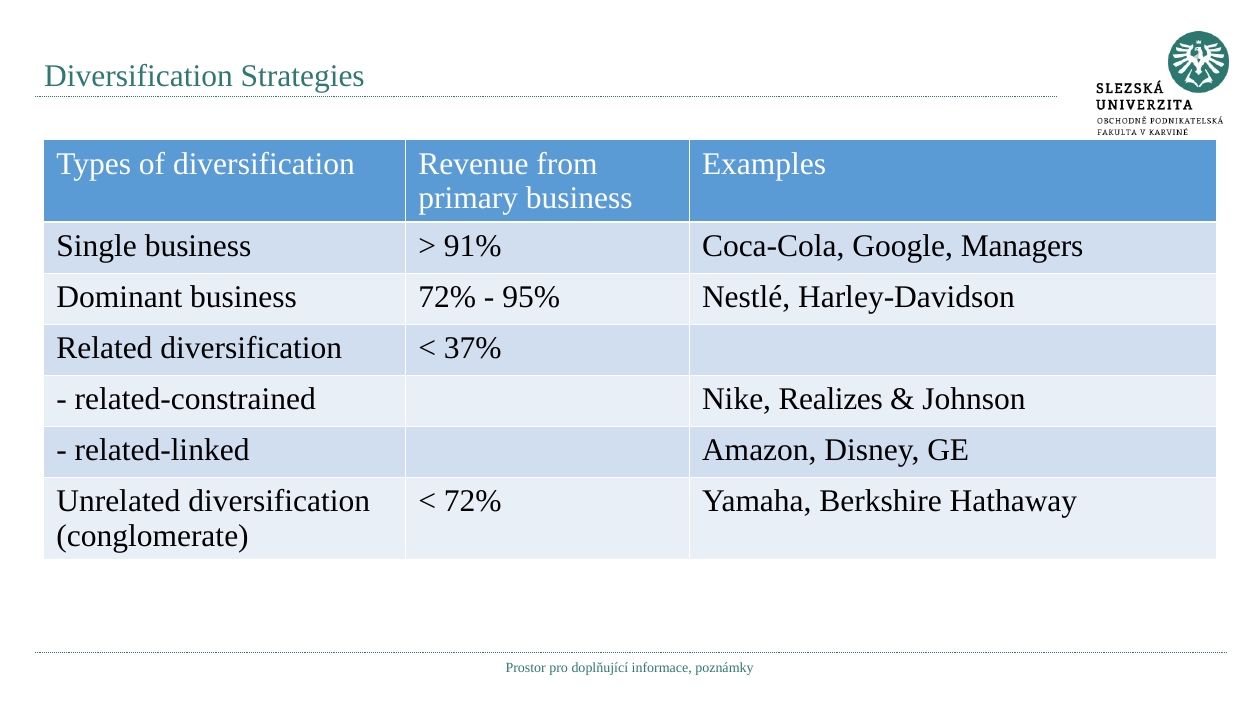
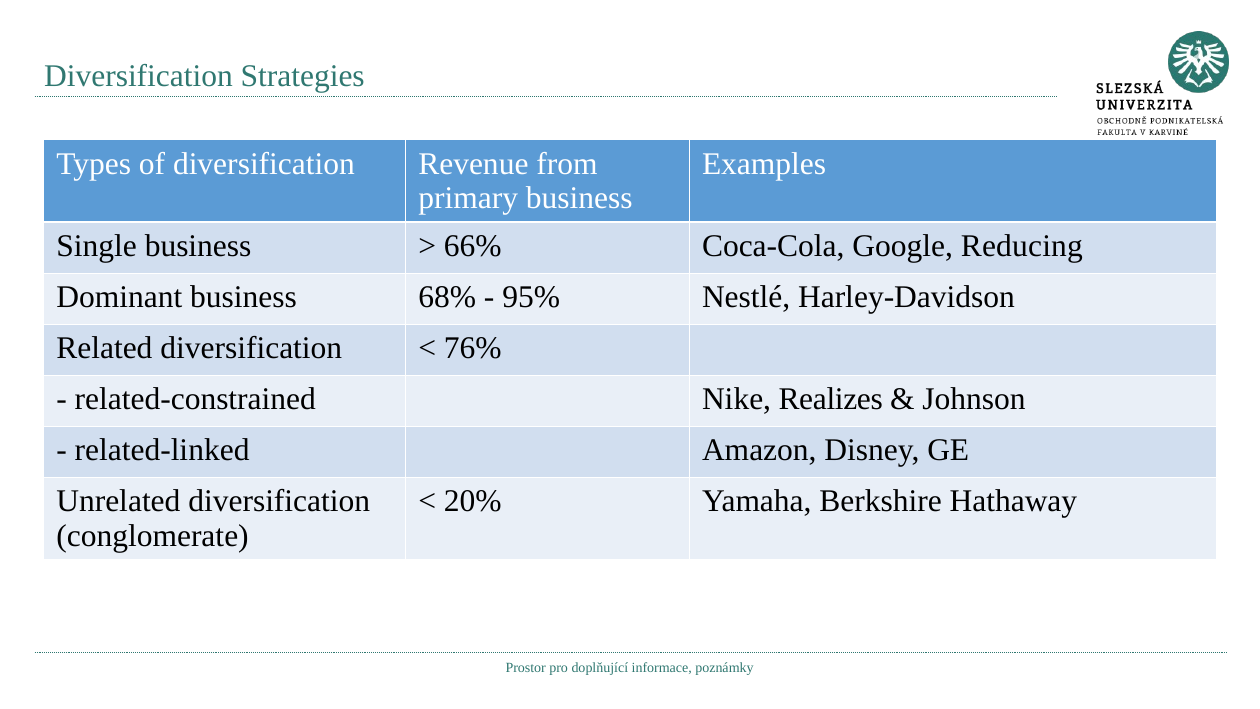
91%: 91% -> 66%
Managers: Managers -> Reducing
business 72%: 72% -> 68%
37%: 37% -> 76%
72% at (473, 501): 72% -> 20%
